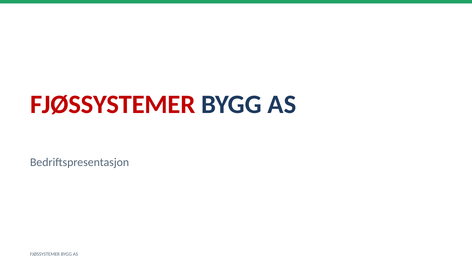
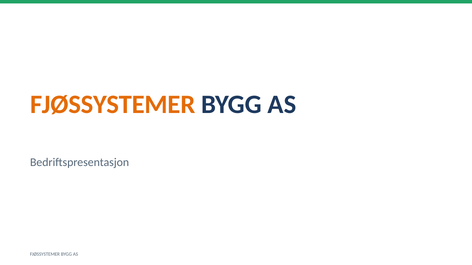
FJØSSYSTEMER at (113, 105) colour: red -> orange
